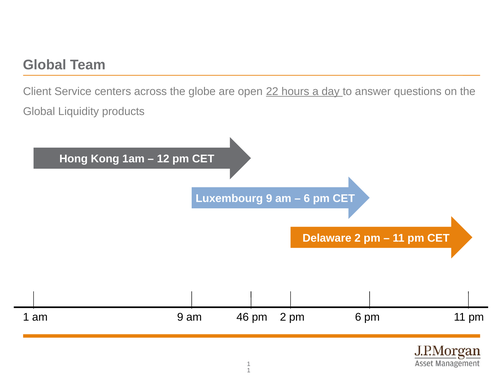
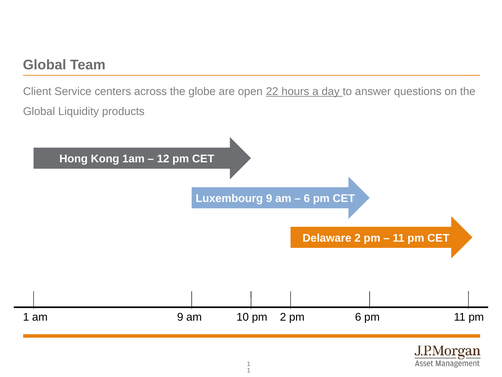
46: 46 -> 10
